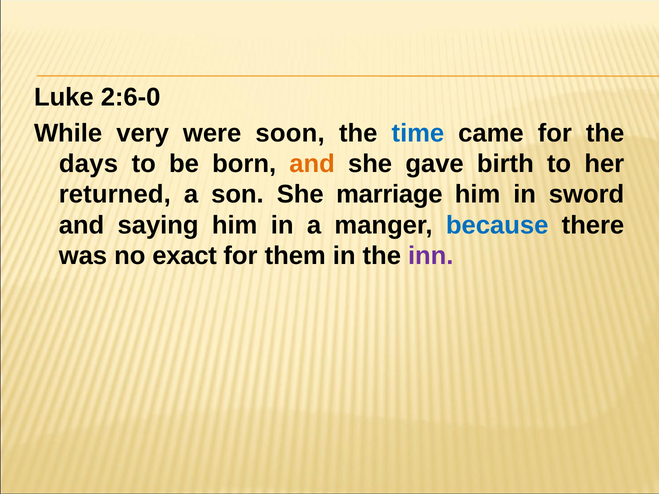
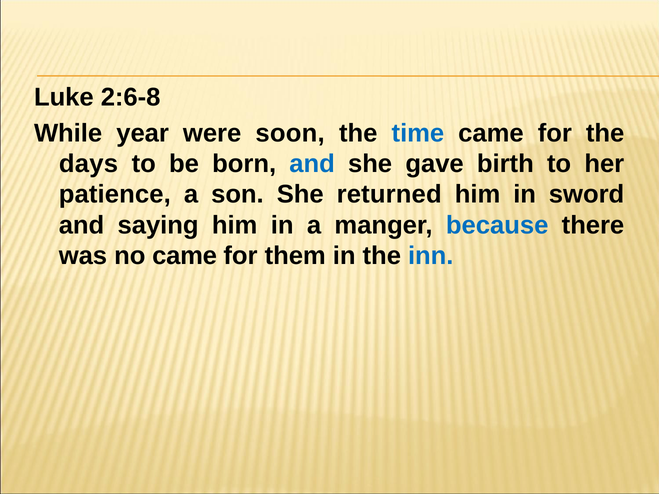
2:6-0: 2:6-0 -> 2:6-8
very: very -> year
and at (312, 164) colour: orange -> blue
returned: returned -> patience
marriage: marriage -> returned
no exact: exact -> came
inn colour: purple -> blue
